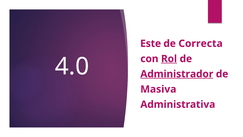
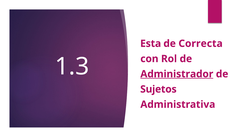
Este: Este -> Esta
Rol underline: present -> none
4.0: 4.0 -> 1.3
Masiva: Masiva -> Sujetos
